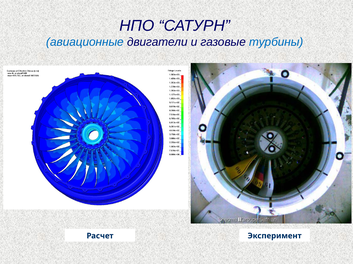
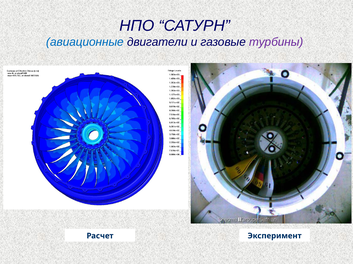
турбины colour: blue -> purple
